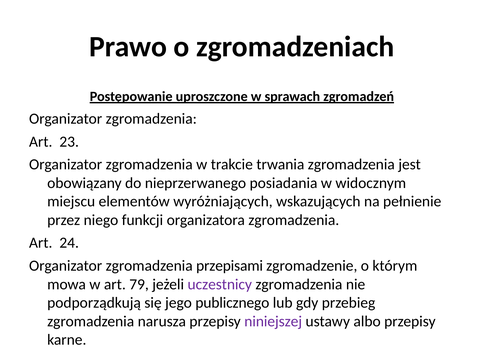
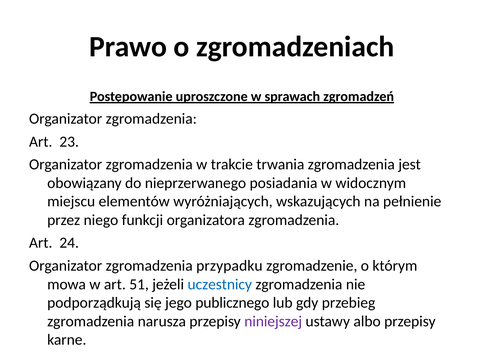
przepisami: przepisami -> przypadku
79: 79 -> 51
uczestnicy colour: purple -> blue
